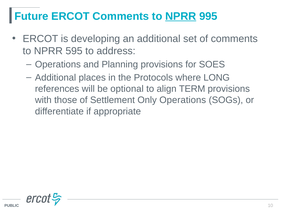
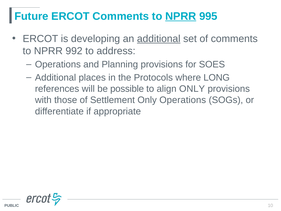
additional at (159, 39) underline: none -> present
595: 595 -> 992
optional: optional -> possible
align TERM: TERM -> ONLY
